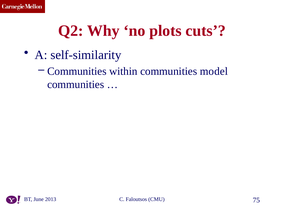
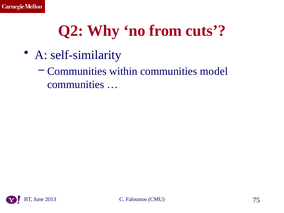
plots: plots -> from
